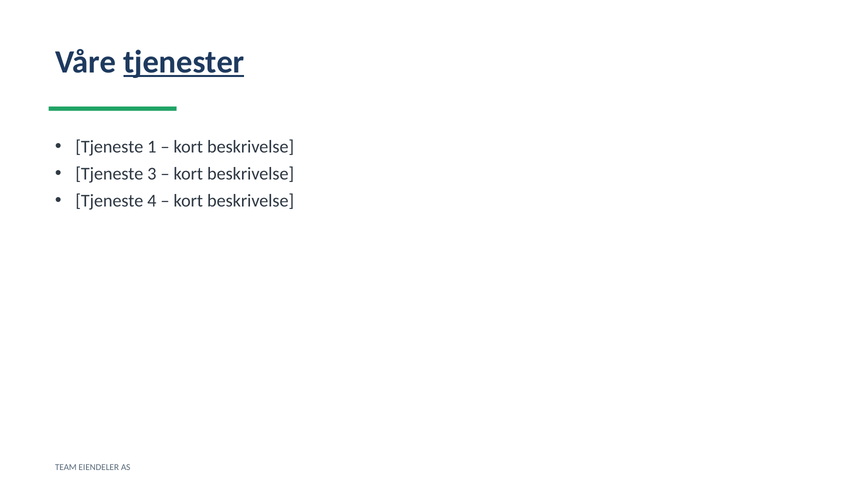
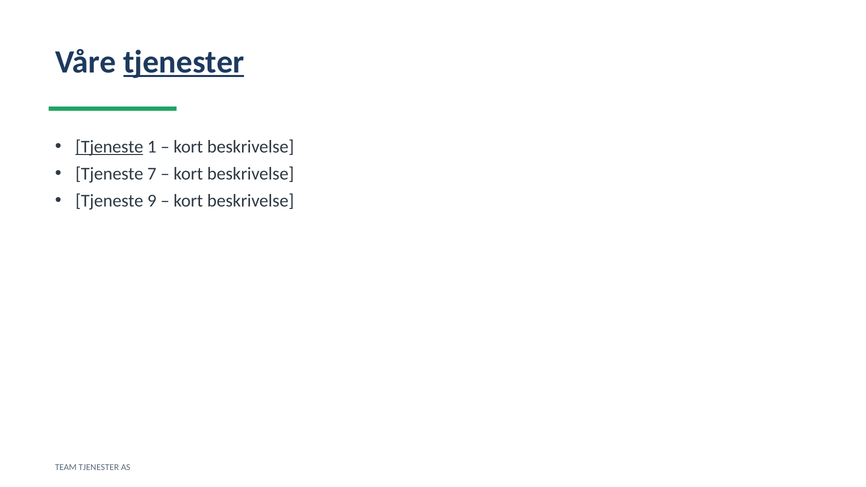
Tjeneste at (109, 147) underline: none -> present
3: 3 -> 7
4: 4 -> 9
TEAM EIENDELER: EIENDELER -> TJENESTER
